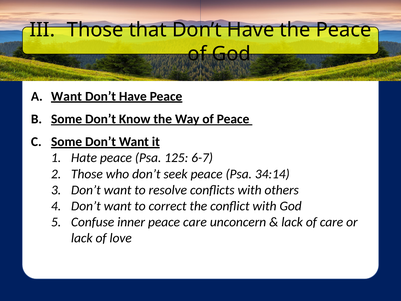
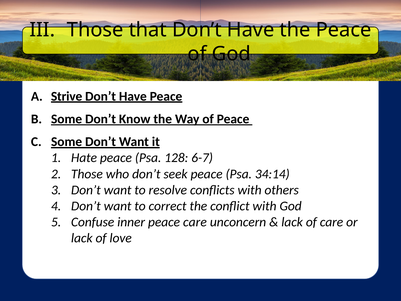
Want at (66, 96): Want -> Strive
125: 125 -> 128
